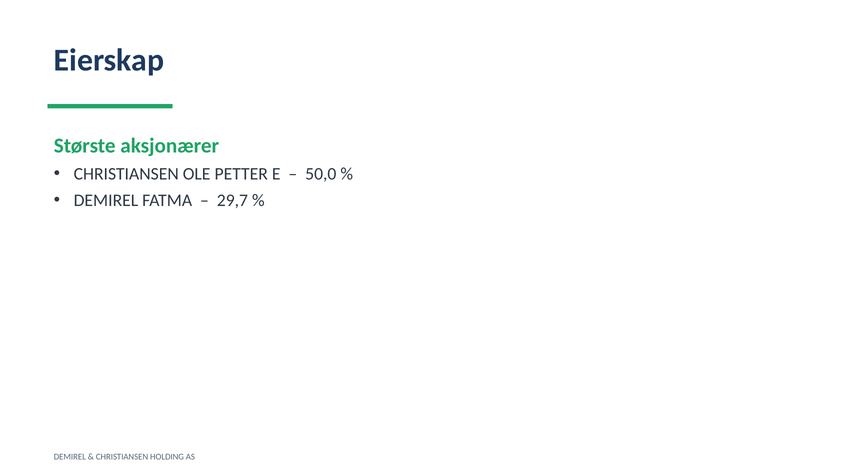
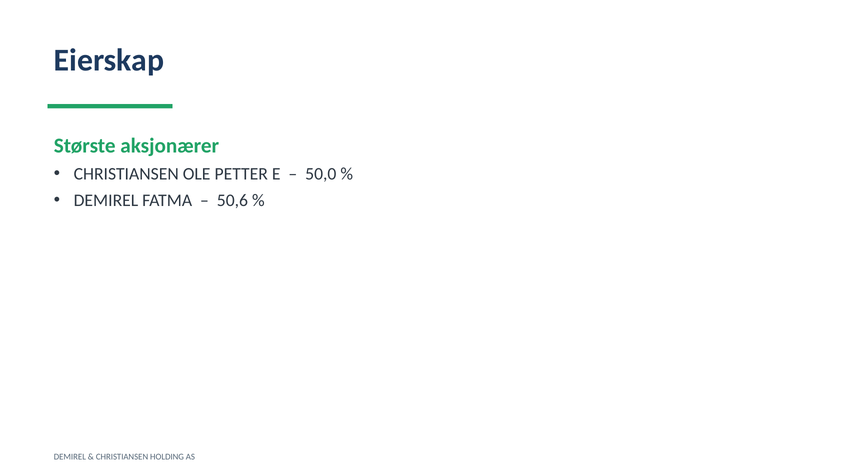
29,7: 29,7 -> 50,6
